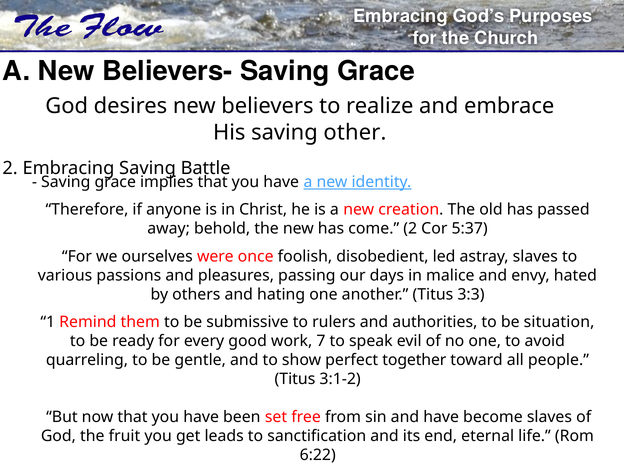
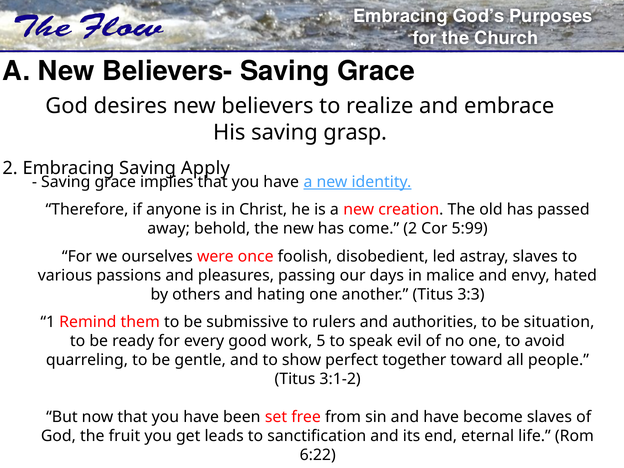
other: other -> grasp
Battle: Battle -> Apply
5:37: 5:37 -> 5:99
7: 7 -> 5
